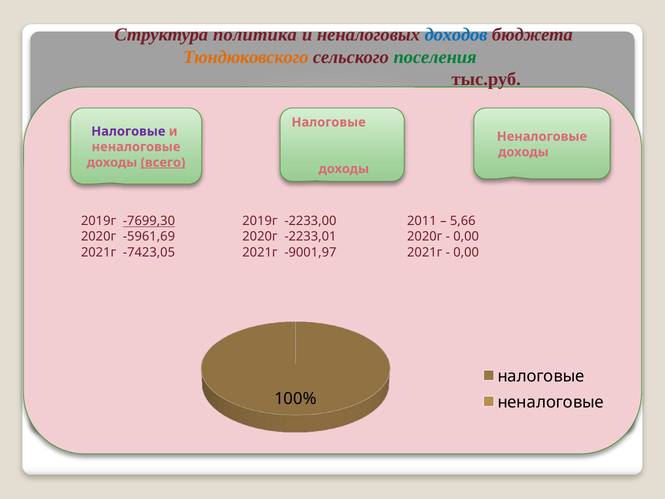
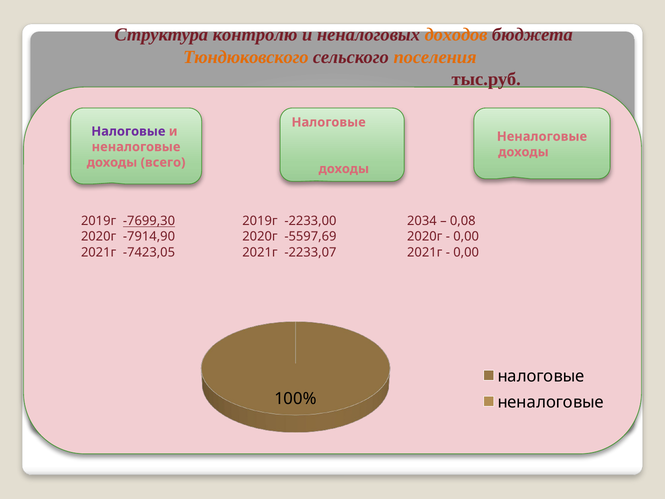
политика: политика -> контролю
доходов colour: blue -> orange
поселения colour: green -> orange
всего underline: present -> none
2011: 2011 -> 2034
5,66: 5,66 -> 0,08
-5961,69: -5961,69 -> -7914,90
-2233,01: -2233,01 -> -5597,69
-9001,97: -9001,97 -> -2233,07
